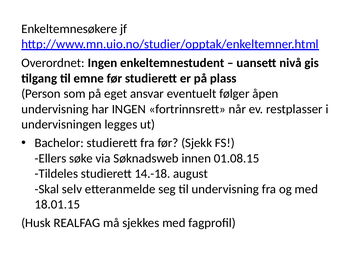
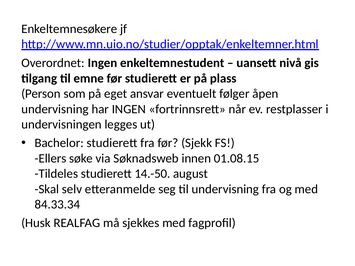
14.-18: 14.-18 -> 14.-50
18.01.15: 18.01.15 -> 84.33.34
